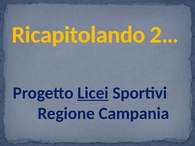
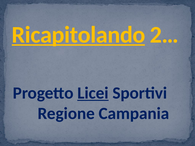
Ricapitolando underline: none -> present
